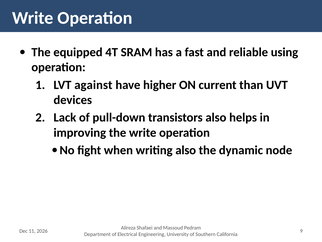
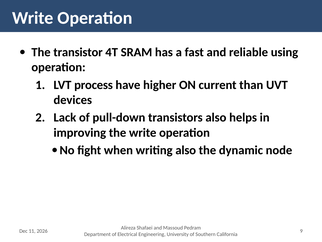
equipped: equipped -> transistor
against: against -> process
